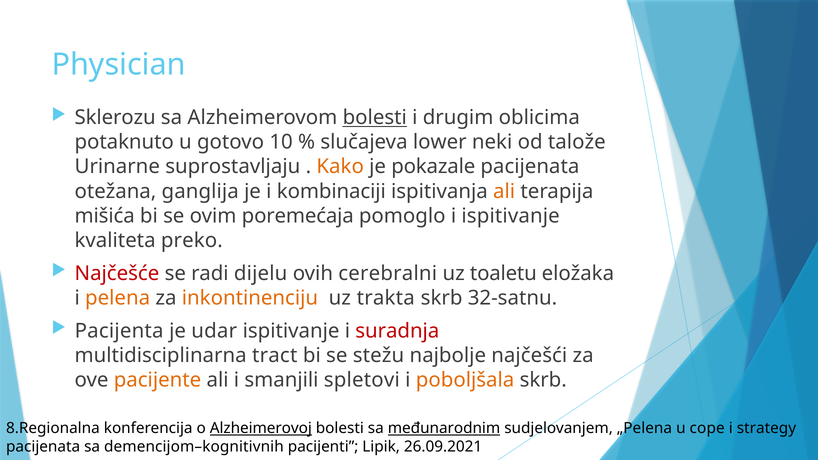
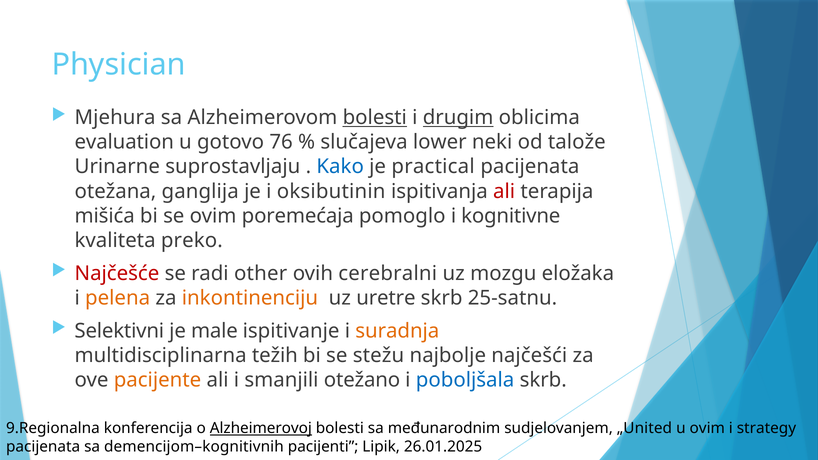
Sklerozu: Sklerozu -> Mjehura
drugim underline: none -> present
potaknuto: potaknuto -> evaluation
10: 10 -> 76
Kako colour: orange -> blue
pokazale: pokazale -> practical
kombinaciji: kombinaciji -> oksibutinin
ali at (504, 191) colour: orange -> red
i ispitivanje: ispitivanje -> kognitivne
dijelu: dijelu -> other
toaletu: toaletu -> mozgu
trakta: trakta -> uretre
32-satnu: 32-satnu -> 25-satnu
Pacijenta: Pacijenta -> Selektivni
udar: udar -> male
suradnja colour: red -> orange
tract: tract -> težih
spletovi: spletovi -> otežano
poboljšala colour: orange -> blue
8.Regionalna: 8.Regionalna -> 9.Regionalna
međunarodnim underline: present -> none
„Pelena: „Pelena -> „United
u cope: cope -> ovim
26.09.2021: 26.09.2021 -> 26.01.2025
